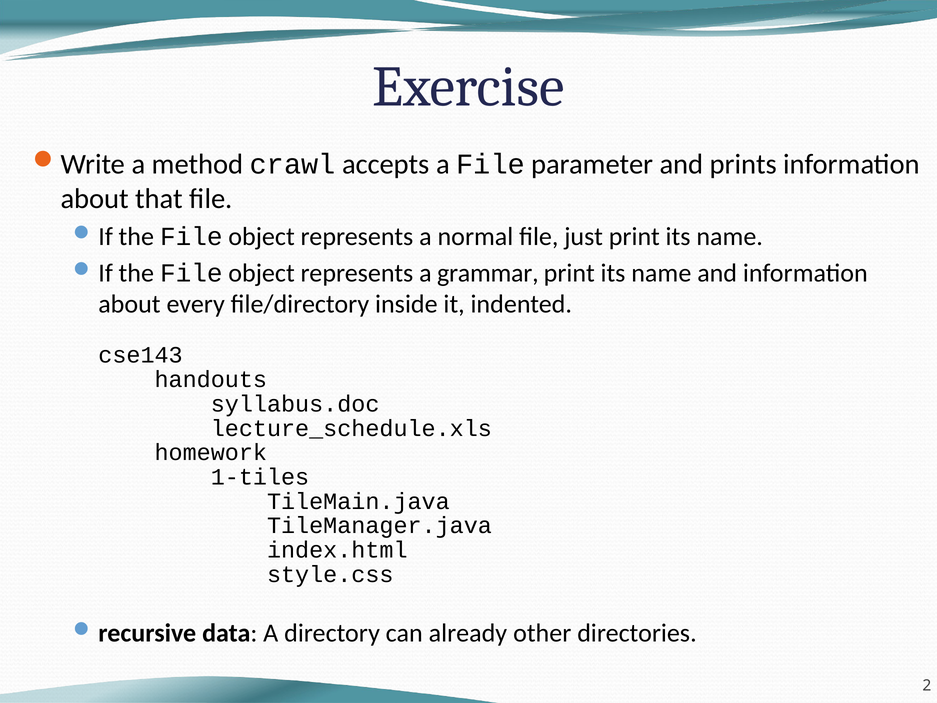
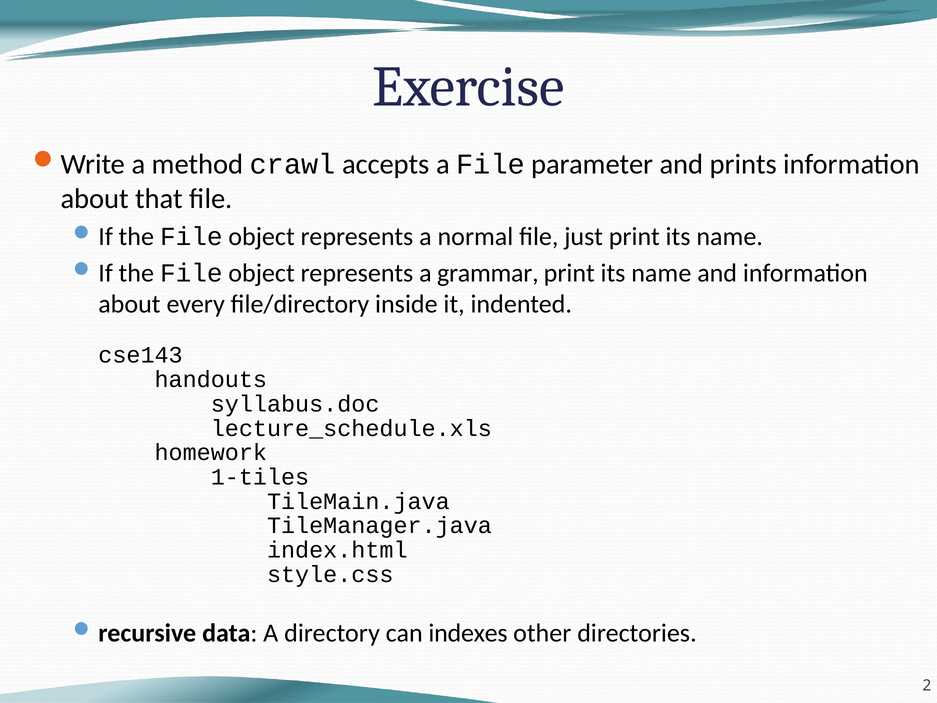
already: already -> indexes
